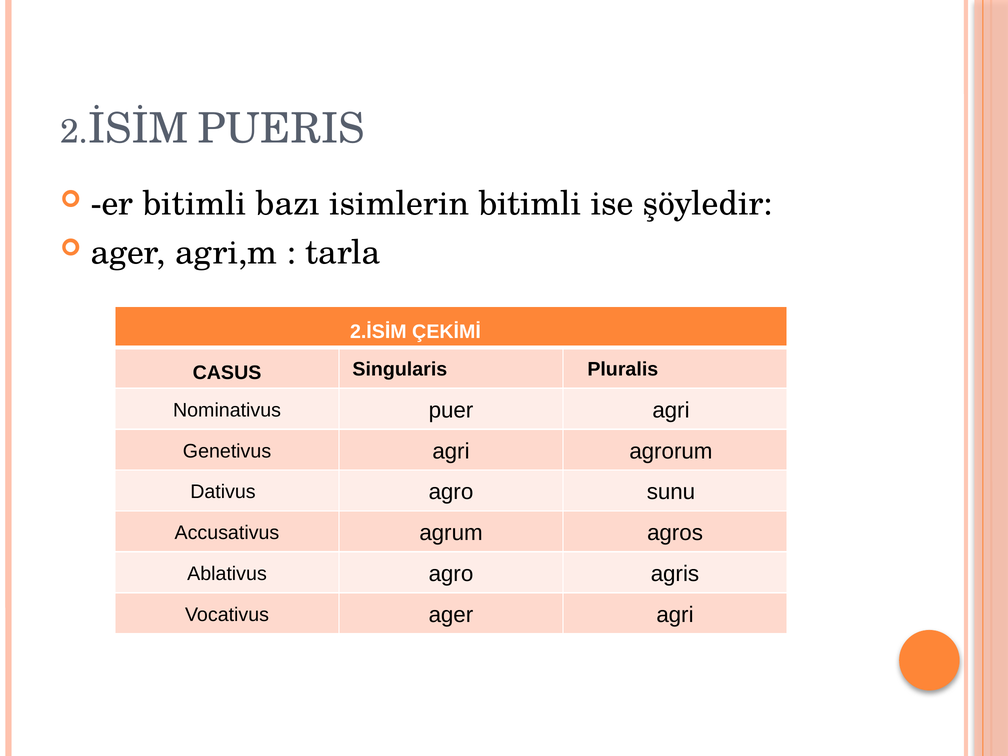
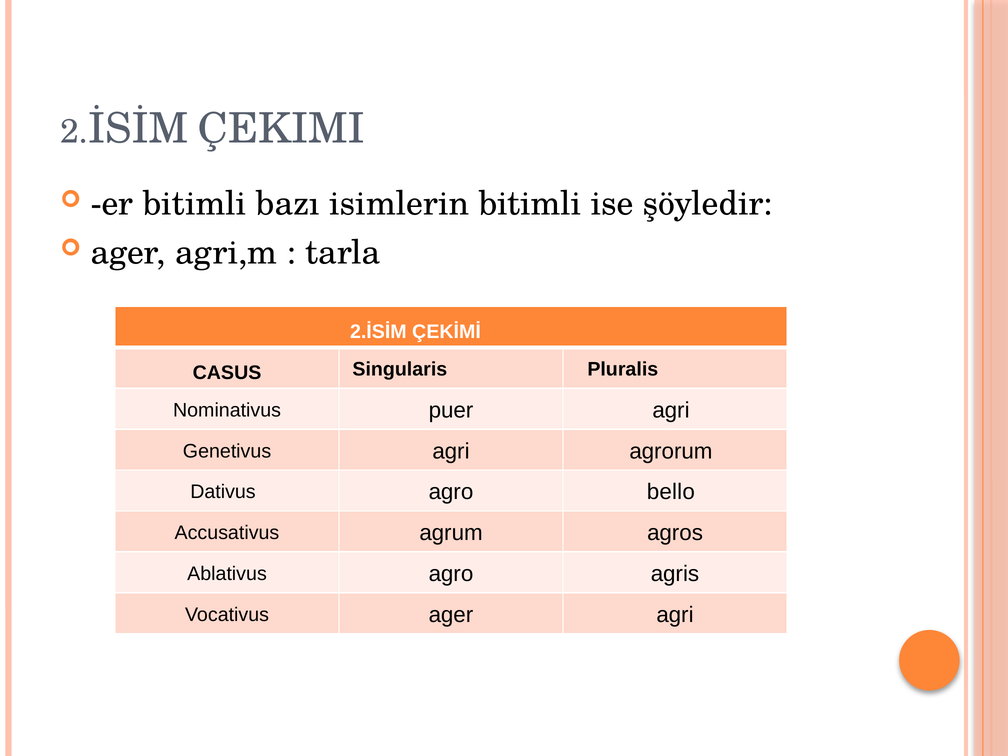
PUERIS: PUERIS -> ÇEKIMI
sunu: sunu -> bello
